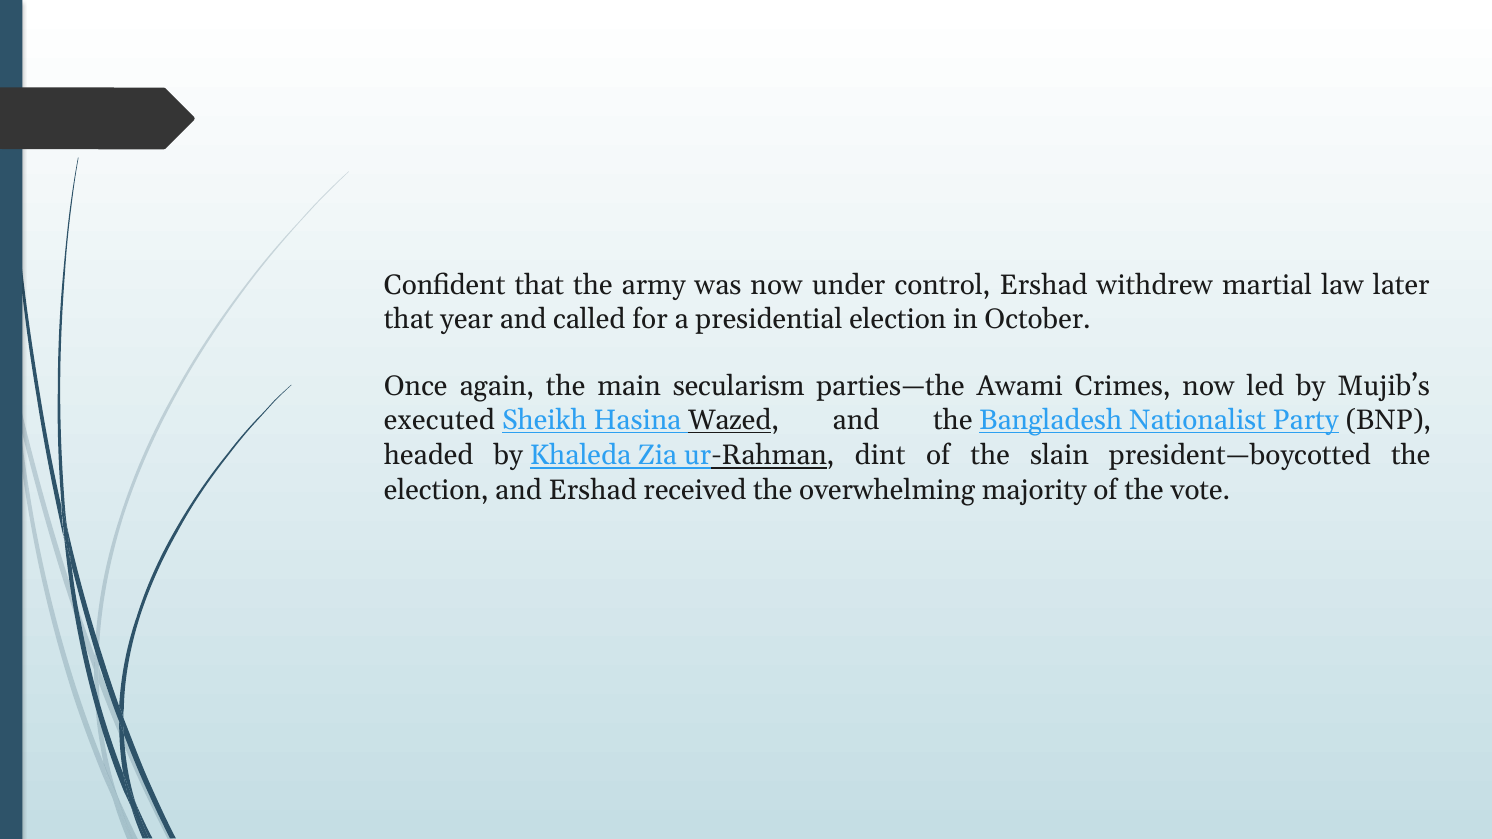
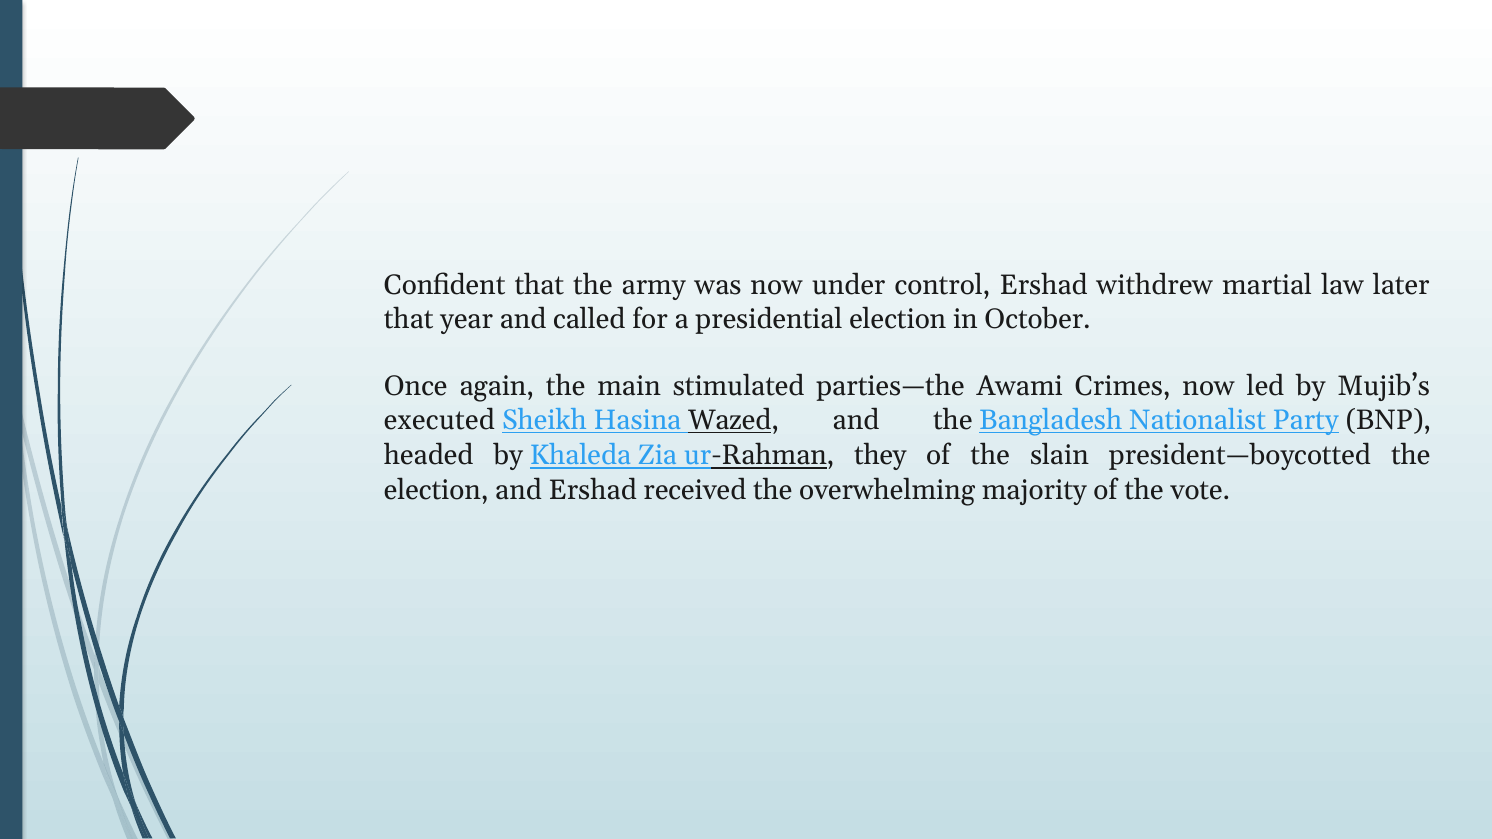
secularism: secularism -> stimulated
dint: dint -> they
